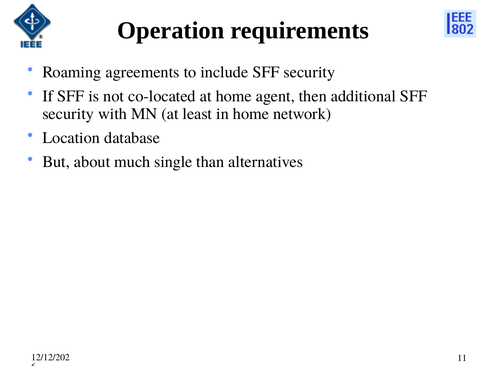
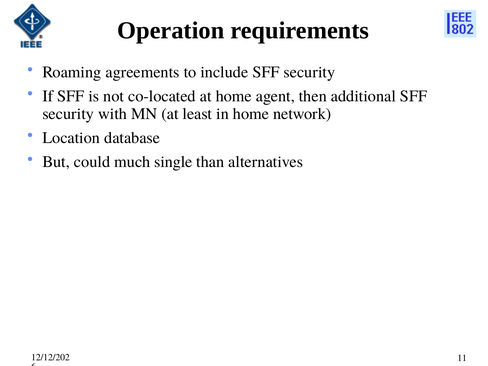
about: about -> could
